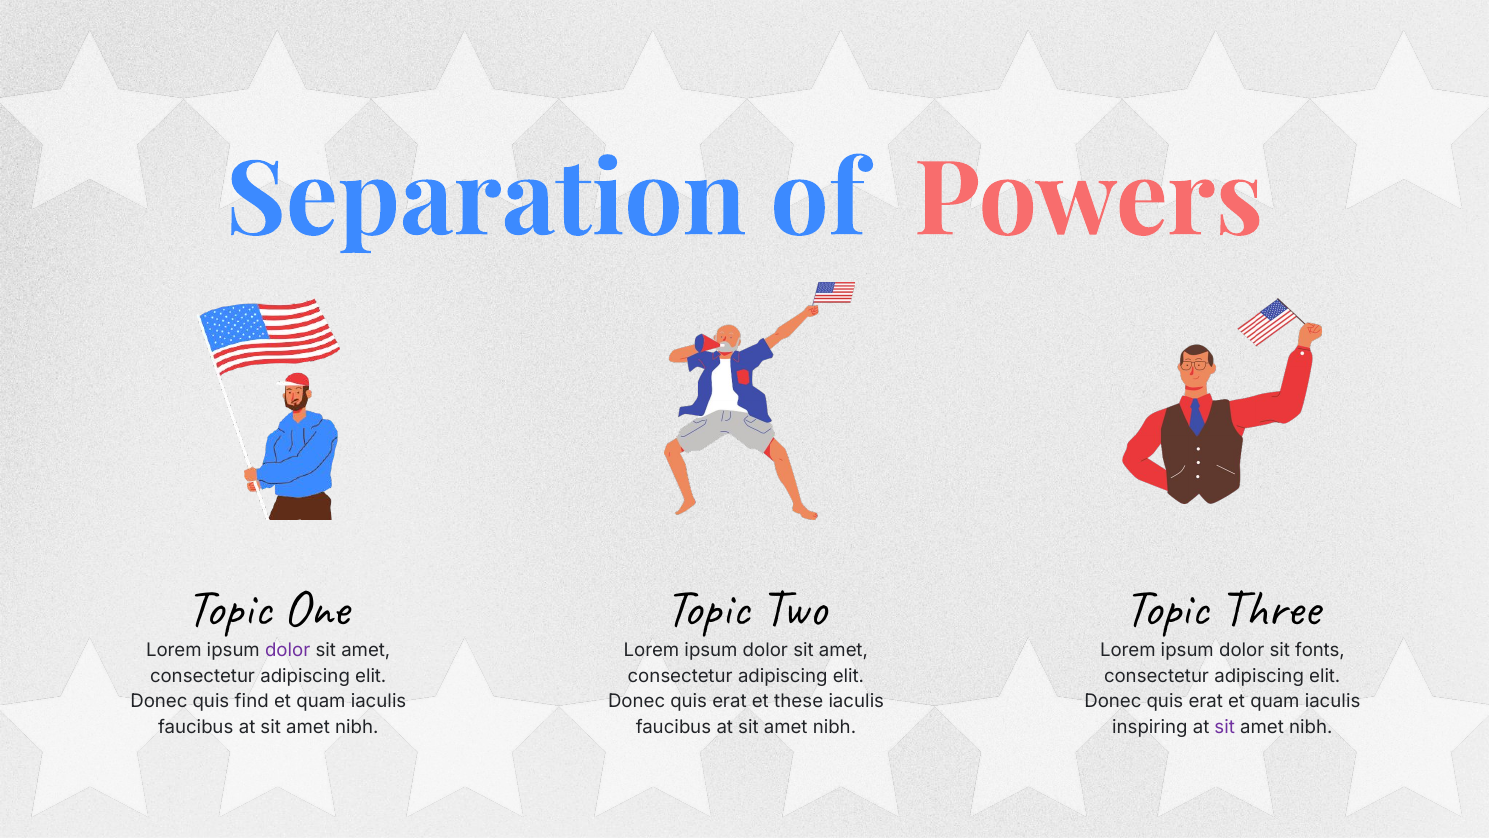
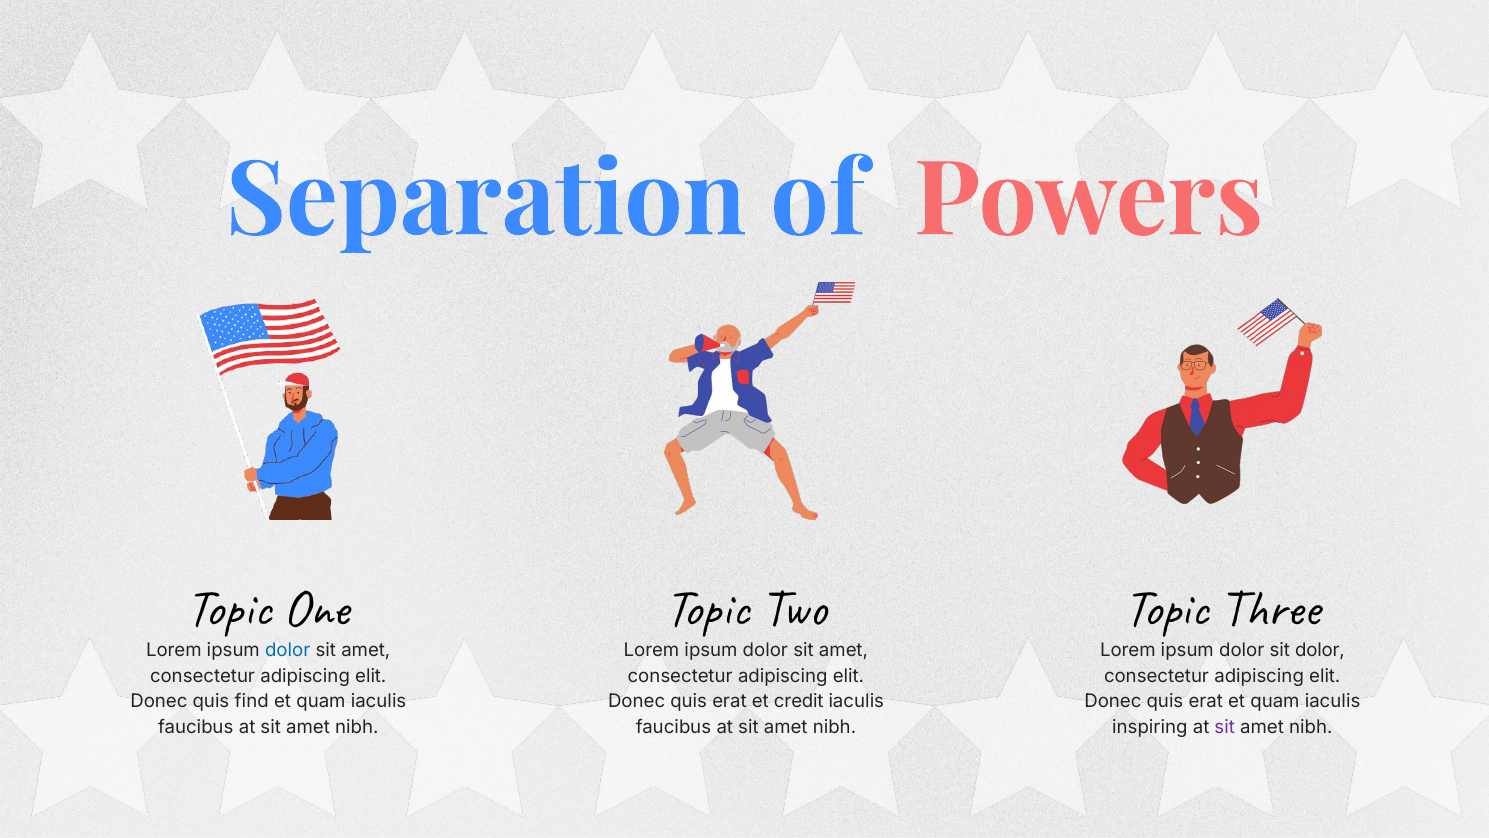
dolor at (288, 650) colour: purple -> blue
sit fonts: fonts -> dolor
these: these -> credit
